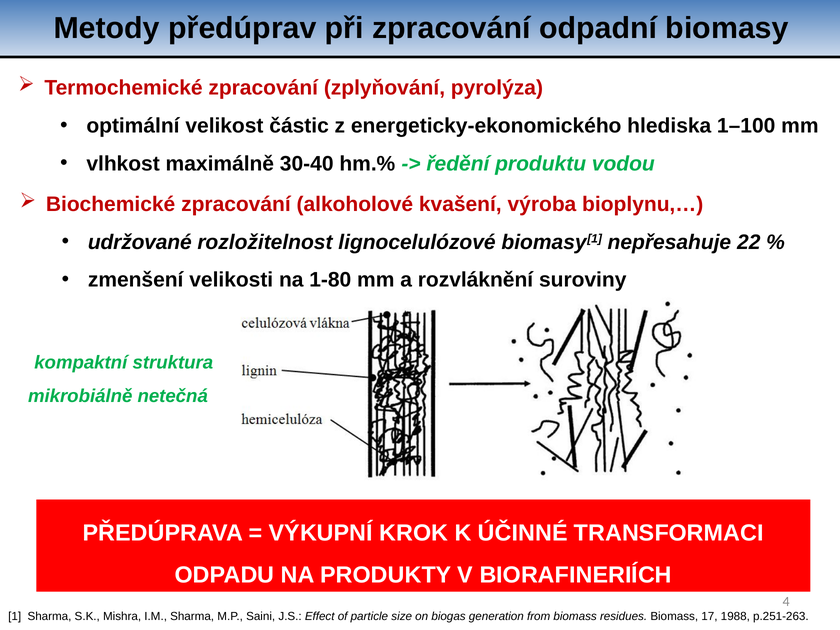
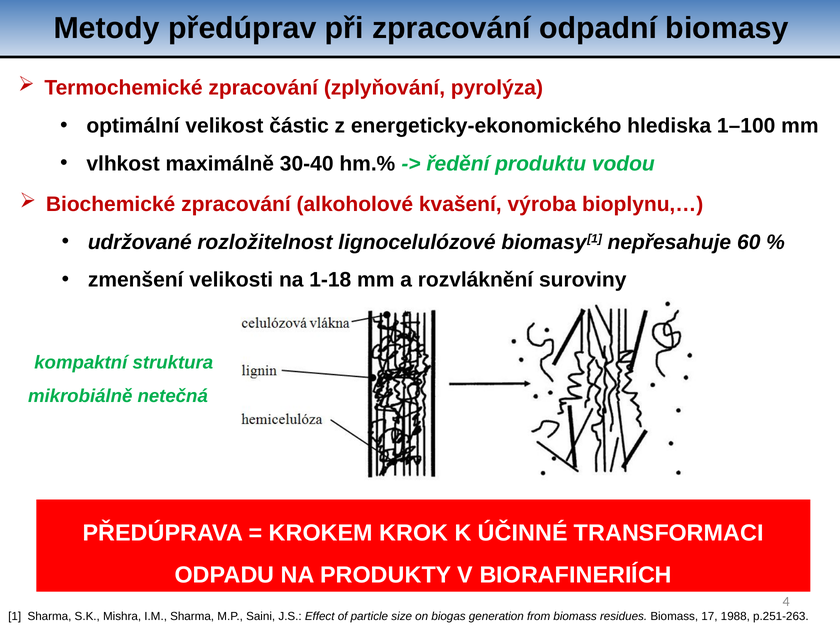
22: 22 -> 60
1-80: 1-80 -> 1-18
VÝKUPNÍ: VÝKUPNÍ -> KROKEM
